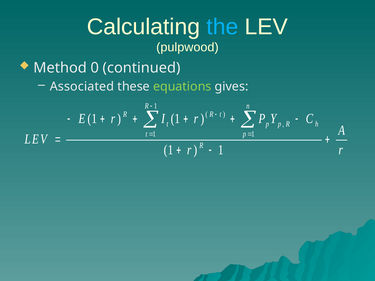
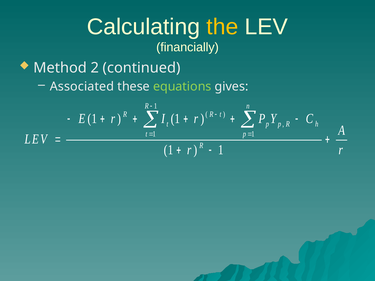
the colour: light blue -> yellow
pulpwood: pulpwood -> financially
0: 0 -> 2
